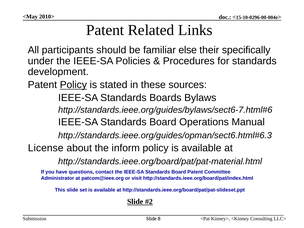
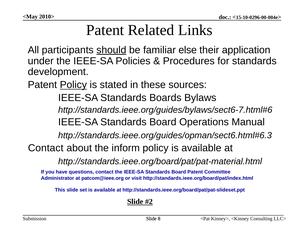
should underline: none -> present
specifically: specifically -> application
License at (46, 148): License -> Contact
